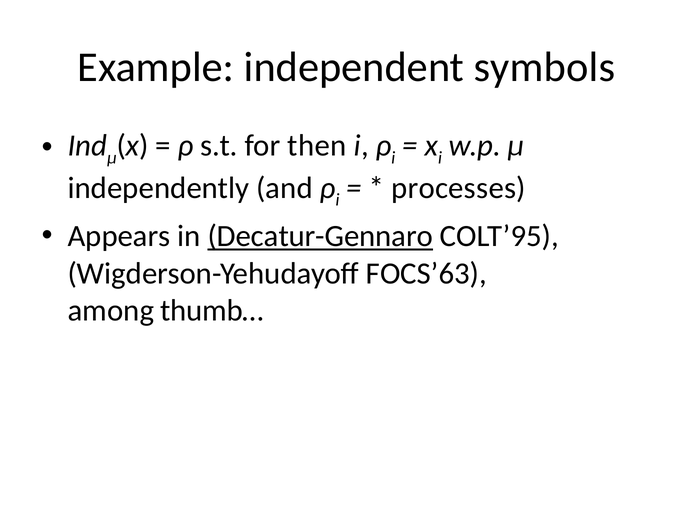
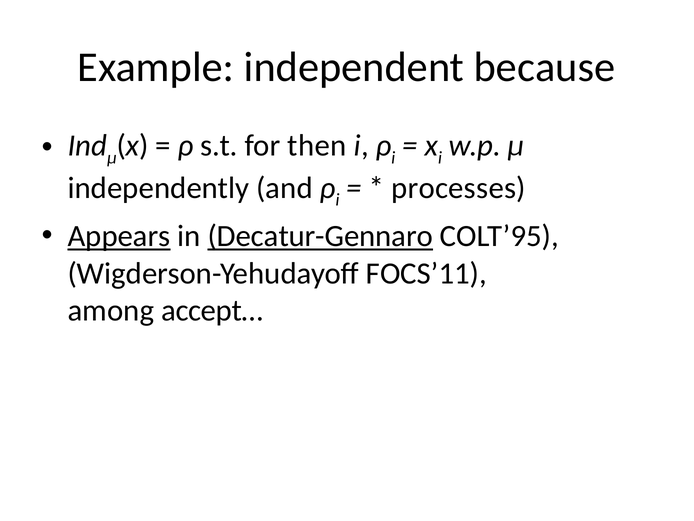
symbols: symbols -> because
Appears underline: none -> present
FOCS’63: FOCS’63 -> FOCS’11
thumb…: thumb… -> accept…
